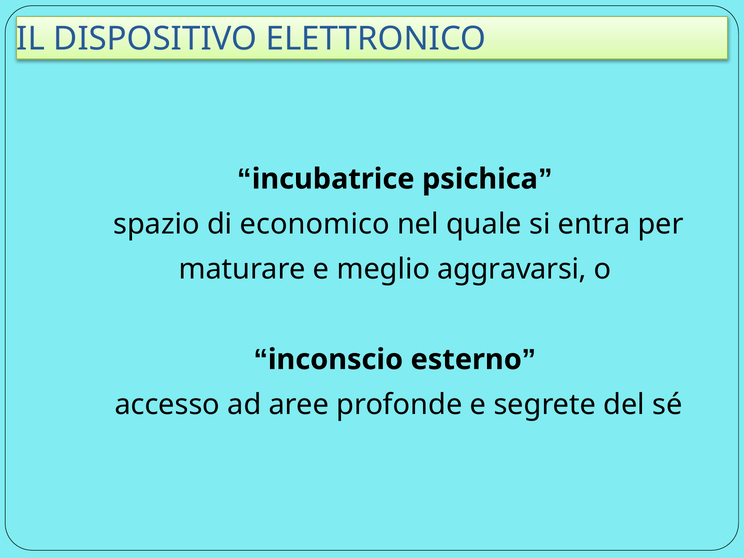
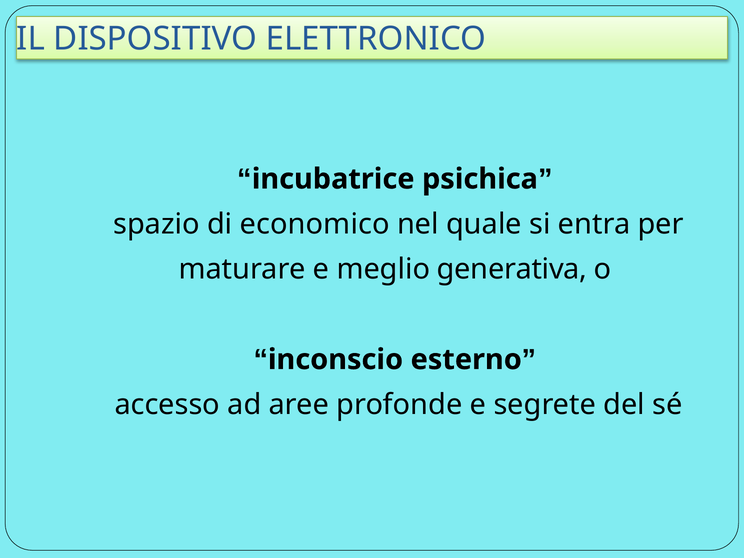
aggravarsi: aggravarsi -> generativa
